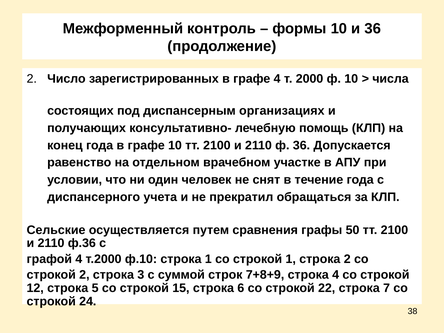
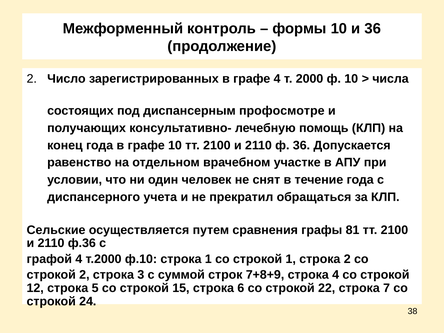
организациях: организациях -> профосмотре
50: 50 -> 81
